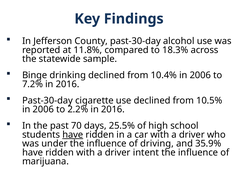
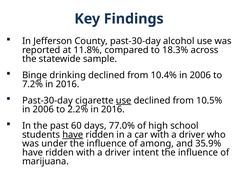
use at (124, 100) underline: none -> present
70: 70 -> 60
25.5%: 25.5% -> 77.0%
driving: driving -> among
